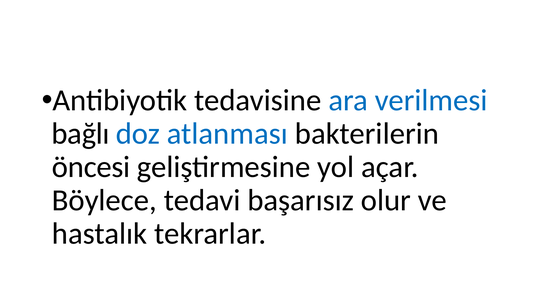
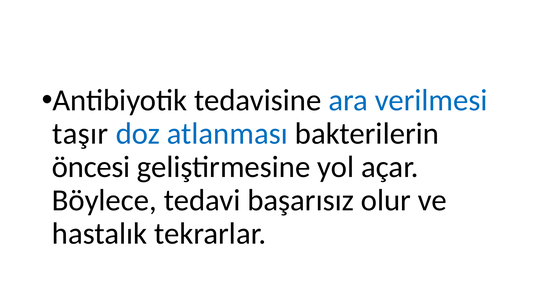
bağlı: bağlı -> taşır
